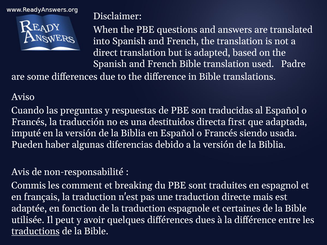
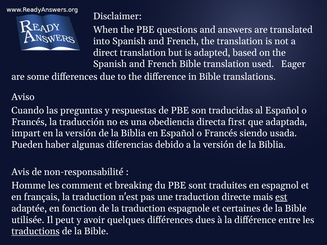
Padre: Padre -> Eager
destituidos: destituidos -> obediencia
imputé: imputé -> impart
Commis: Commis -> Homme
est underline: none -> present
